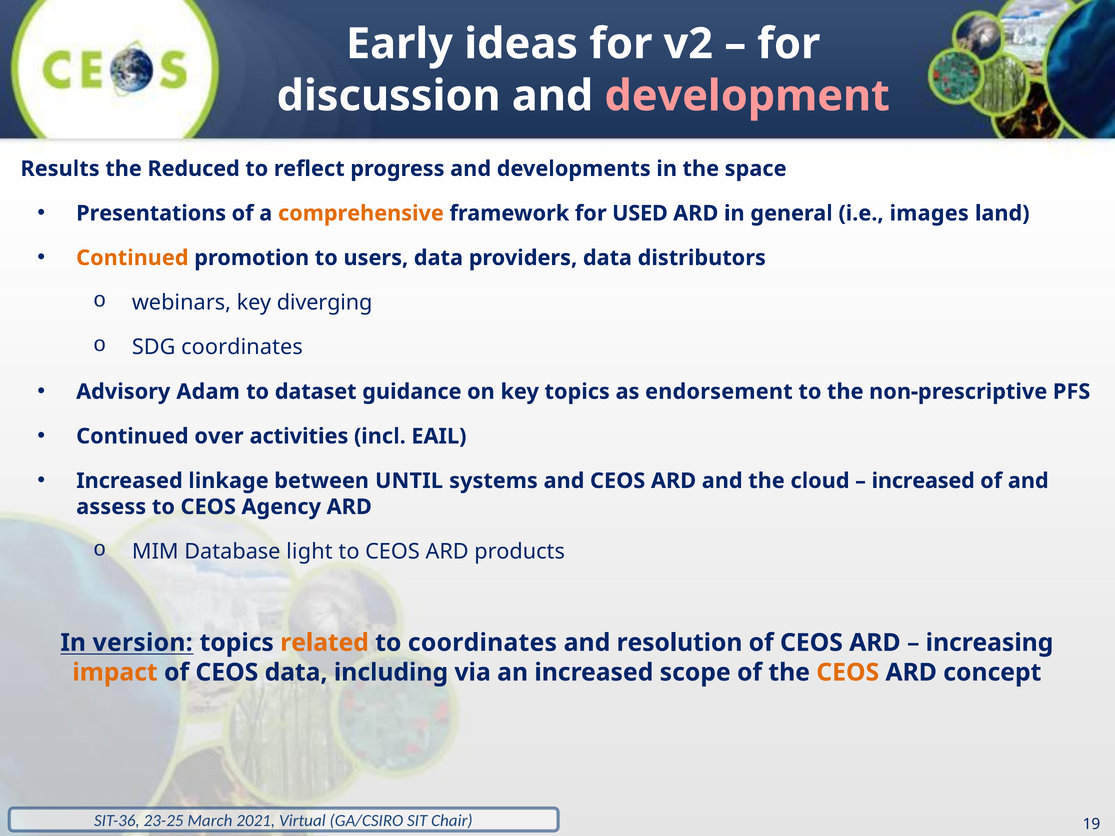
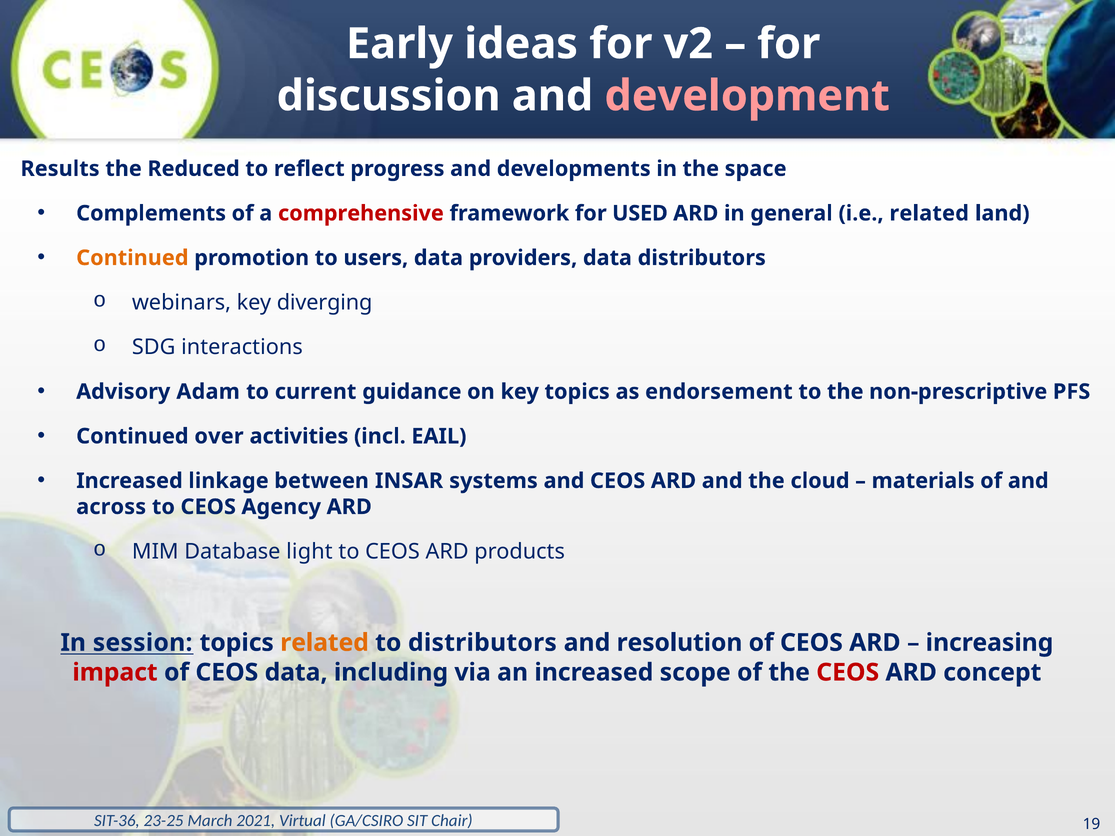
Presentations: Presentations -> Complements
comprehensive colour: orange -> red
i.e images: images -> related
SDG coordinates: coordinates -> interactions
dataset: dataset -> current
UNTIL: UNTIL -> INSAR
increased at (923, 481): increased -> materials
assess: assess -> across
version: version -> session
to coordinates: coordinates -> distributors
impact colour: orange -> red
CEOS at (848, 673) colour: orange -> red
